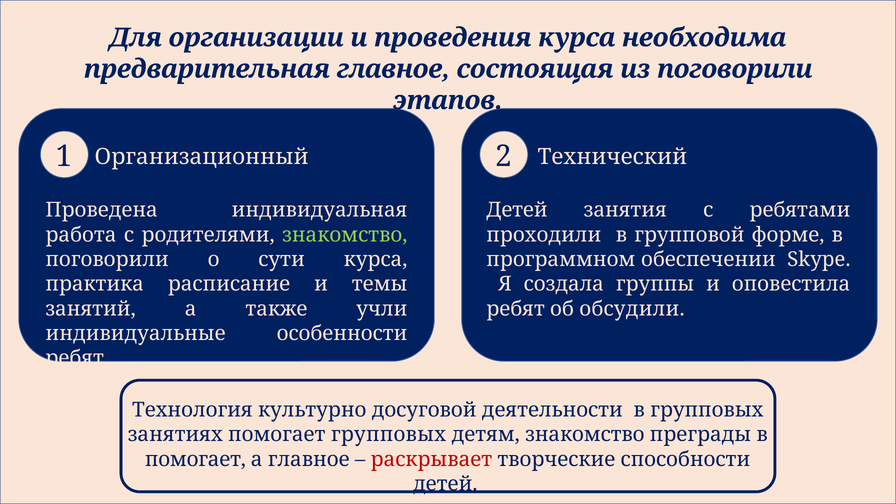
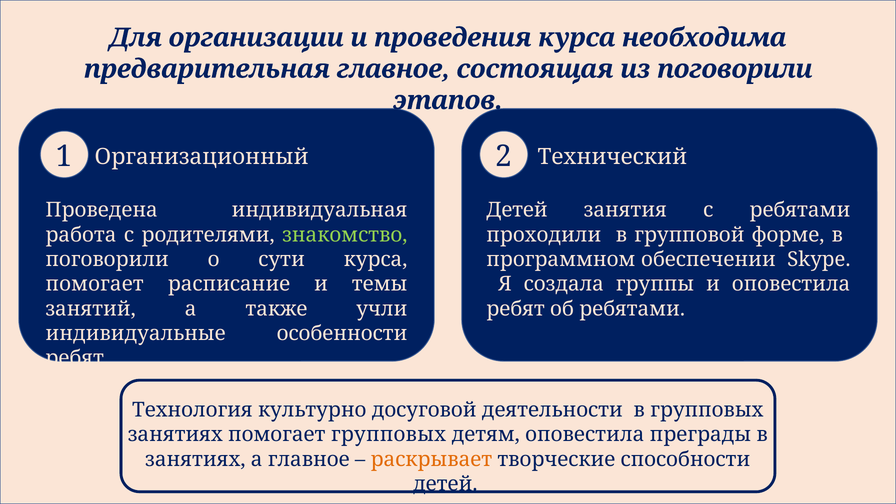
практика at (95, 284): практика -> помогает
об обсудили: обсудили -> ребятами
детям знакомство: знакомство -> оповестила
помогает at (195, 459): помогает -> занятиях
раскрывает colour: red -> orange
